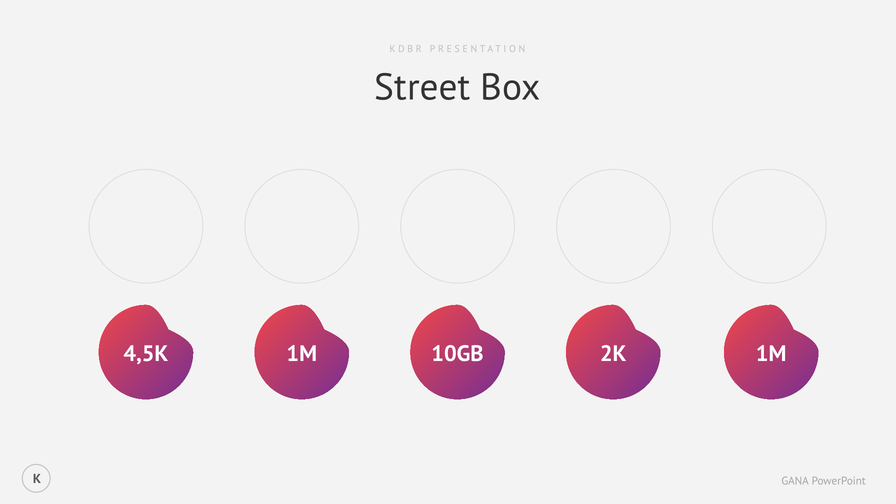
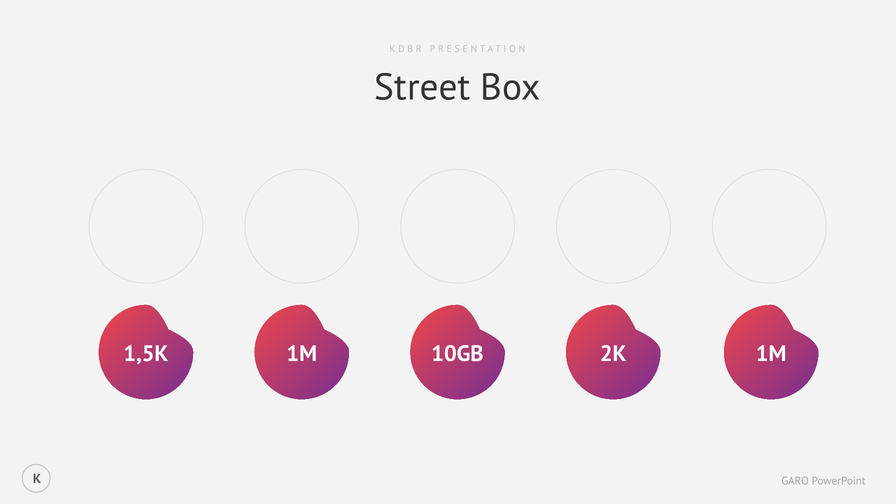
4,5K: 4,5K -> 1,5K
GANA: GANA -> GARO
